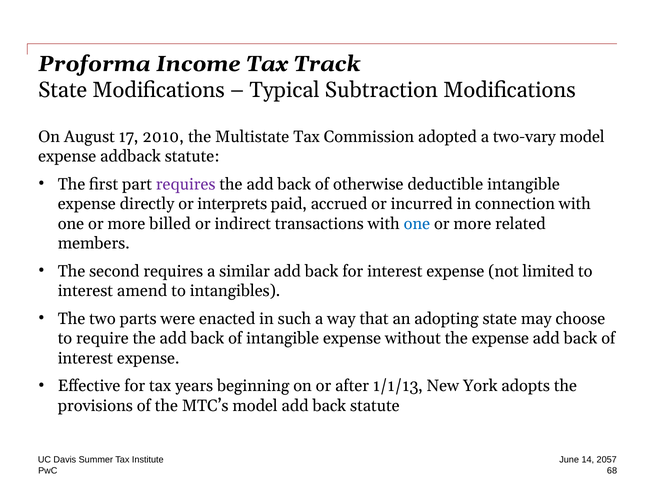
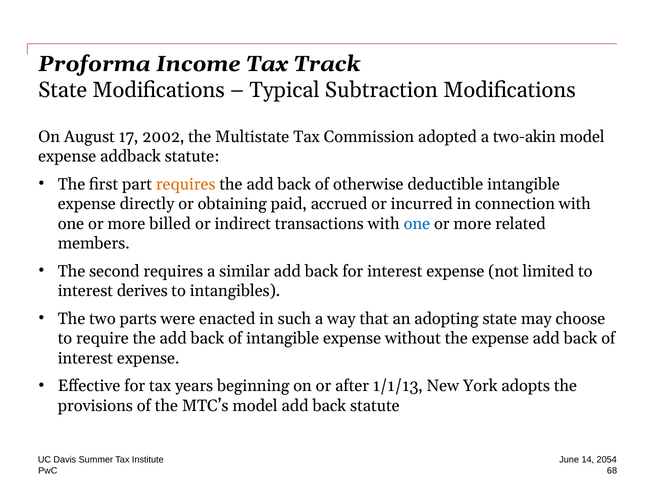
2010: 2010 -> 2002
two-vary: two-vary -> two-akin
requires at (186, 184) colour: purple -> orange
interprets: interprets -> obtaining
amend: amend -> derives
2057: 2057 -> 2054
